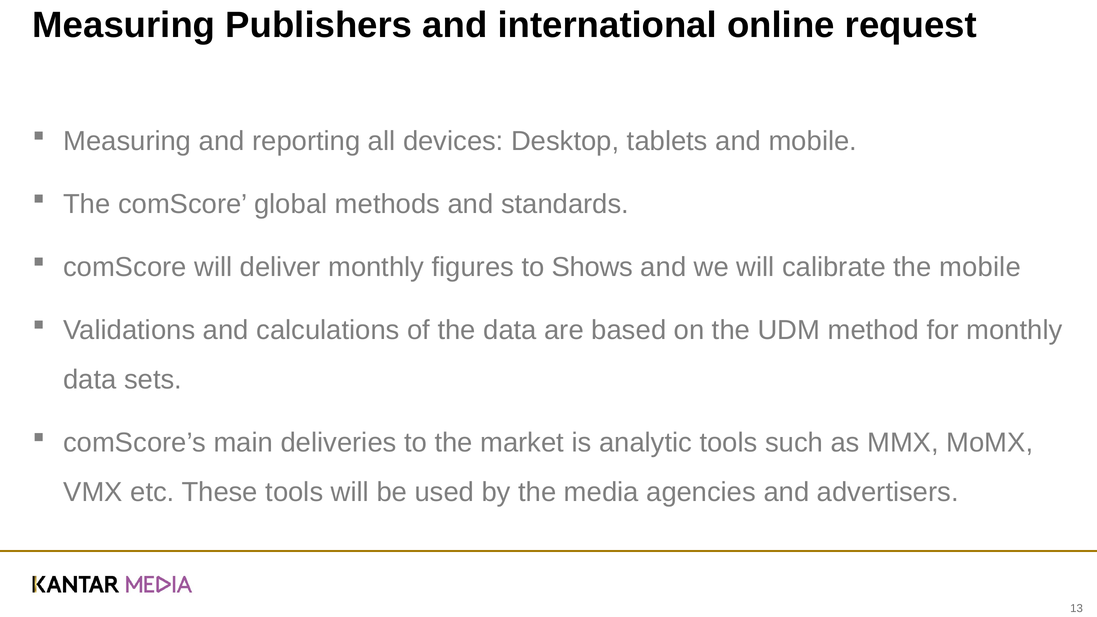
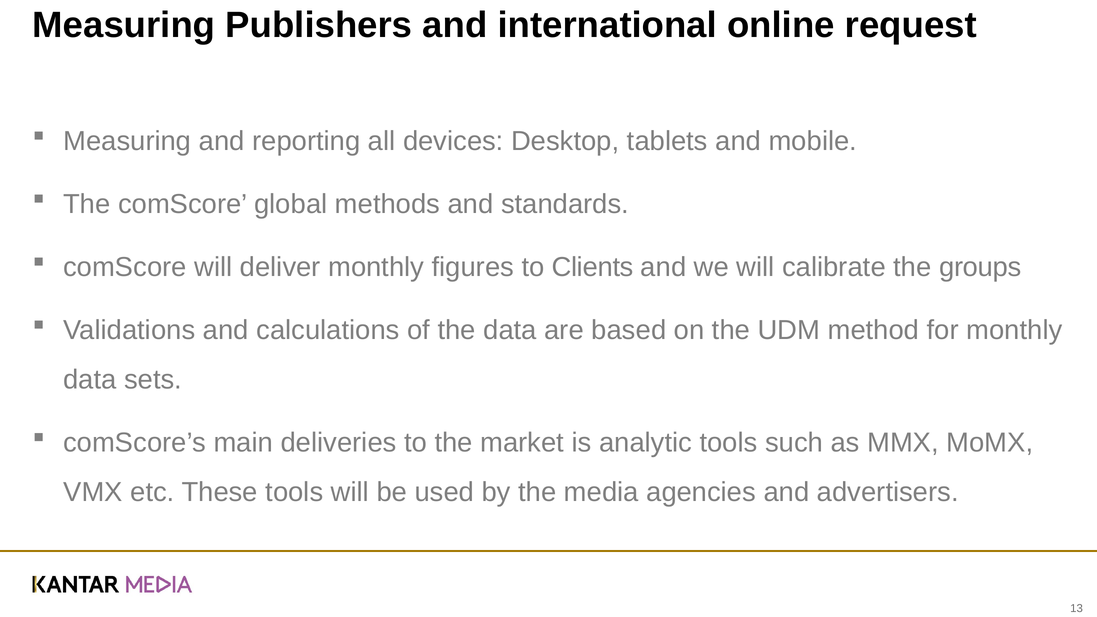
Shows: Shows -> Clients
the mobile: mobile -> groups
